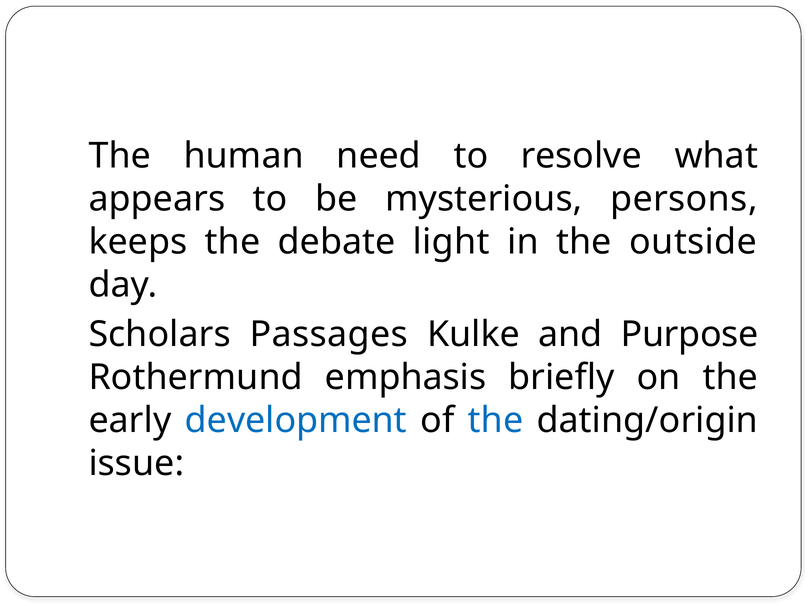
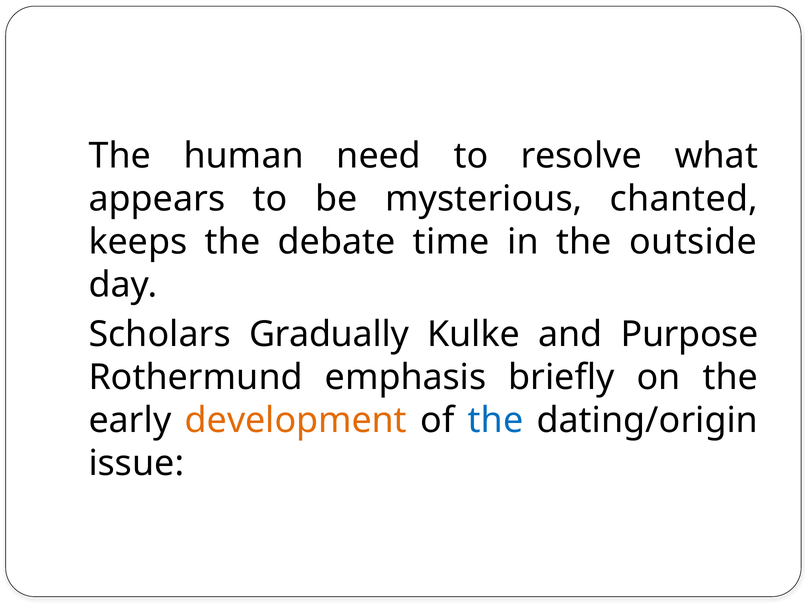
persons: persons -> chanted
light: light -> time
Passages: Passages -> Gradually
development colour: blue -> orange
